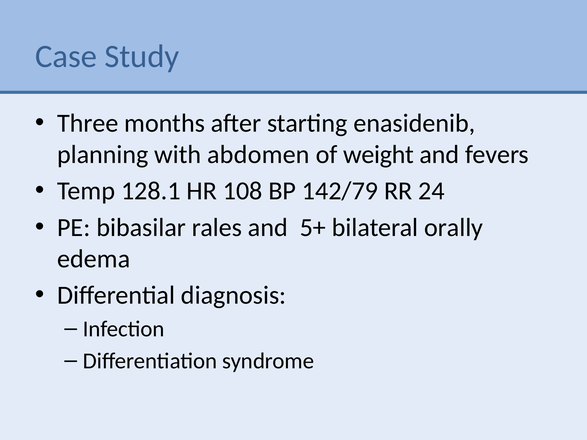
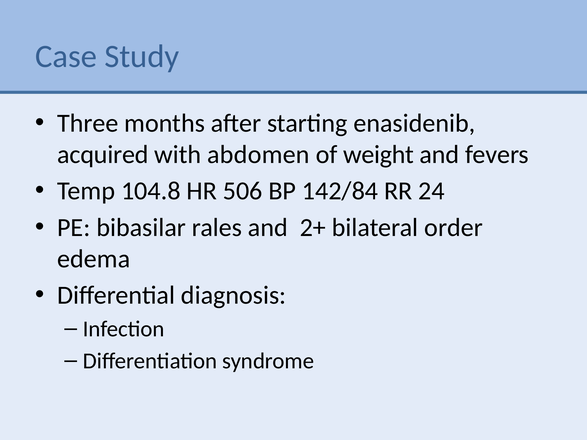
planning: planning -> acquired
128.1: 128.1 -> 104.8
108: 108 -> 506
142/79: 142/79 -> 142/84
5+: 5+ -> 2+
orally: orally -> order
